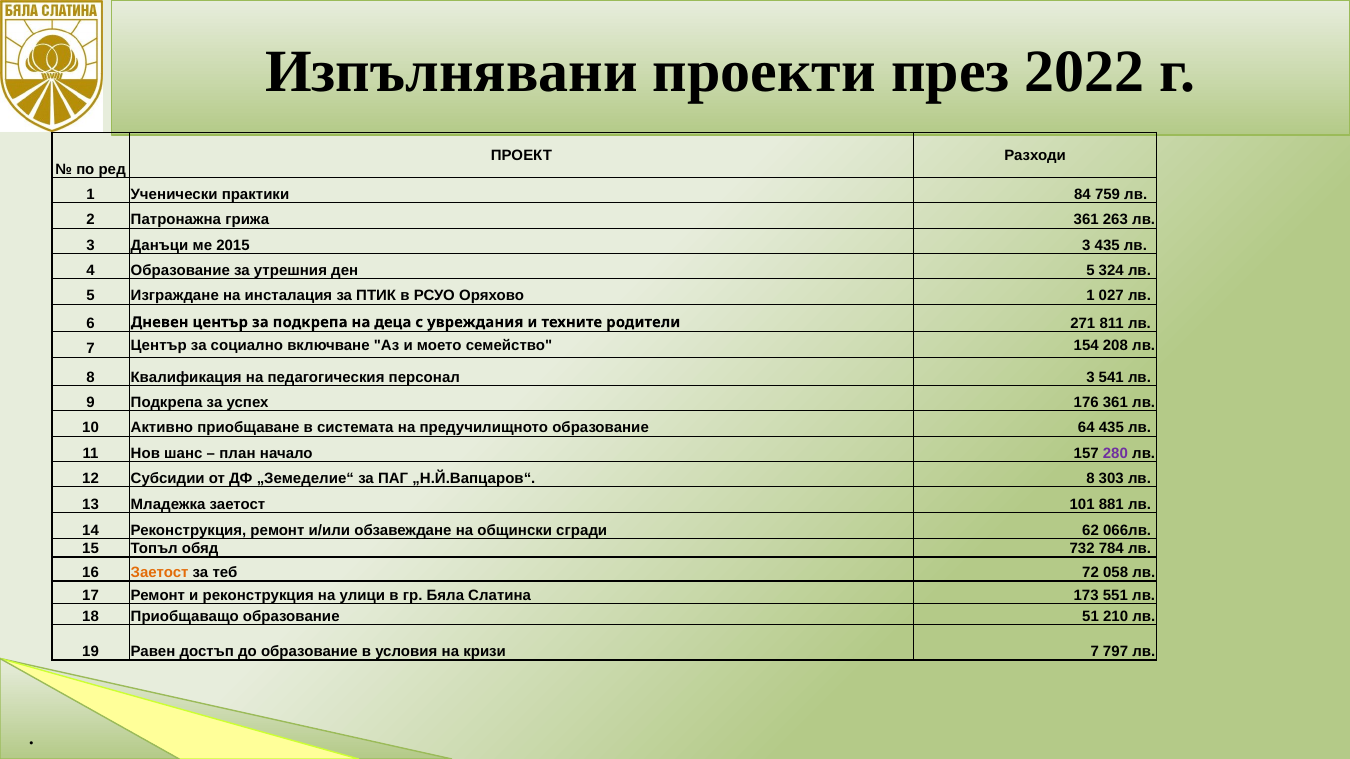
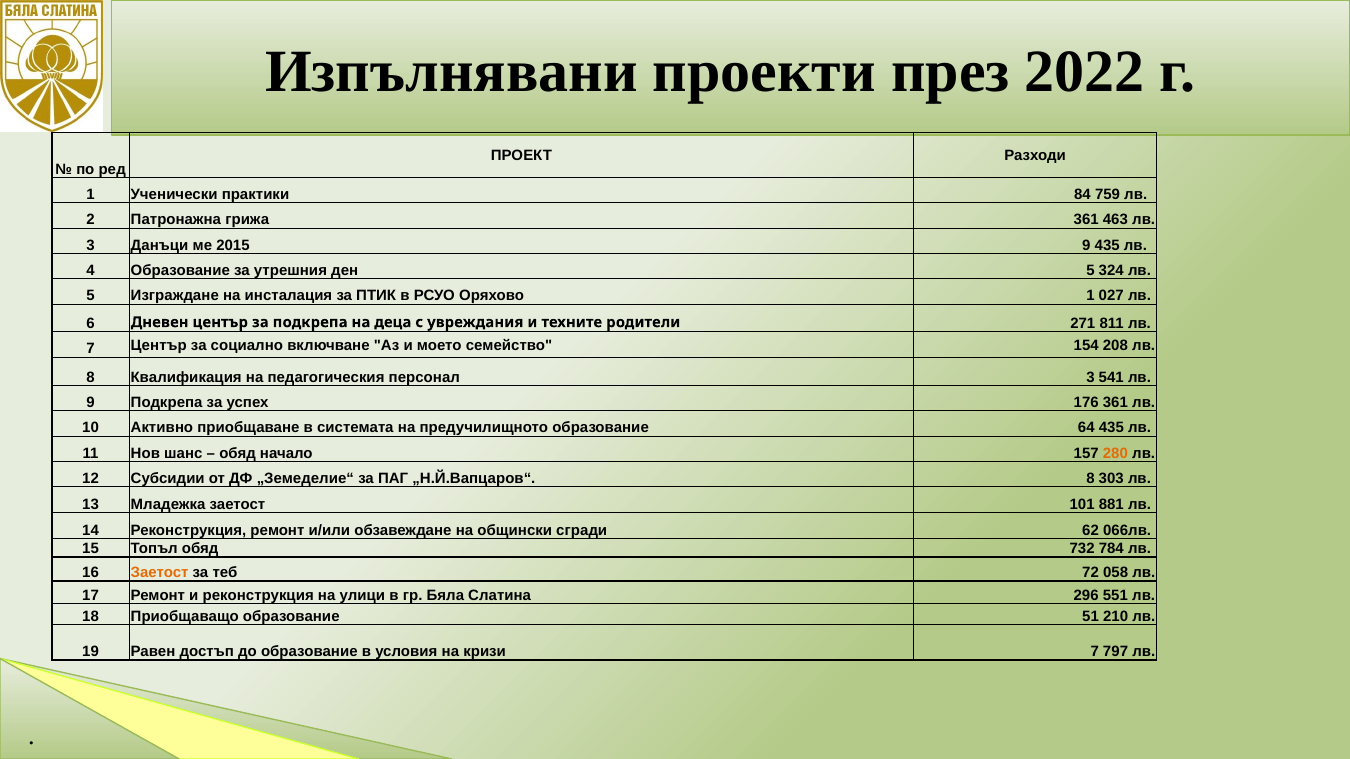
263: 263 -> 463
2015 3: 3 -> 9
план at (237, 454): план -> обяд
280 colour: purple -> orange
173: 173 -> 296
